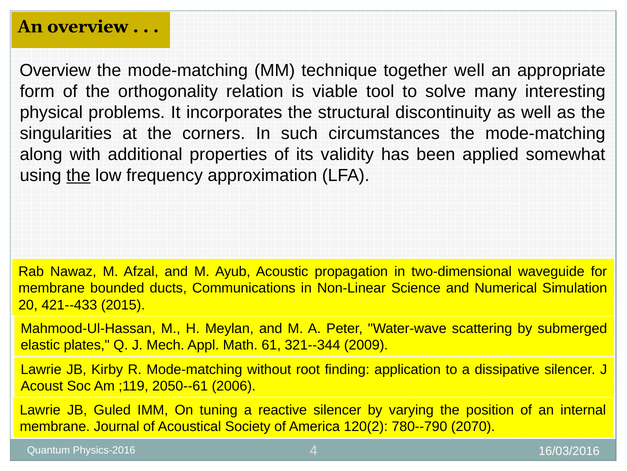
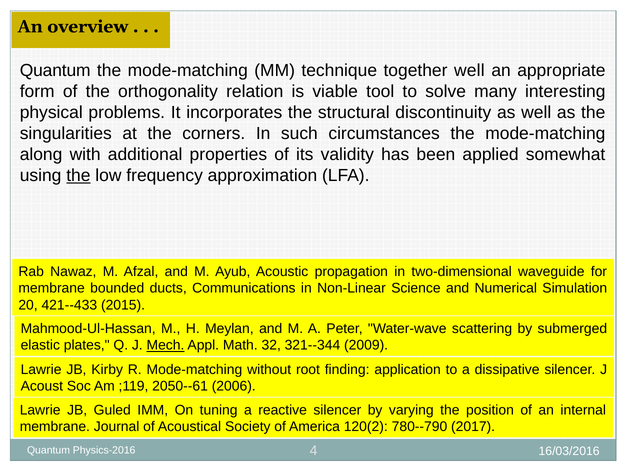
Overview at (55, 70): Overview -> Quantum
Mech underline: none -> present
61: 61 -> 32
2070: 2070 -> 2017
